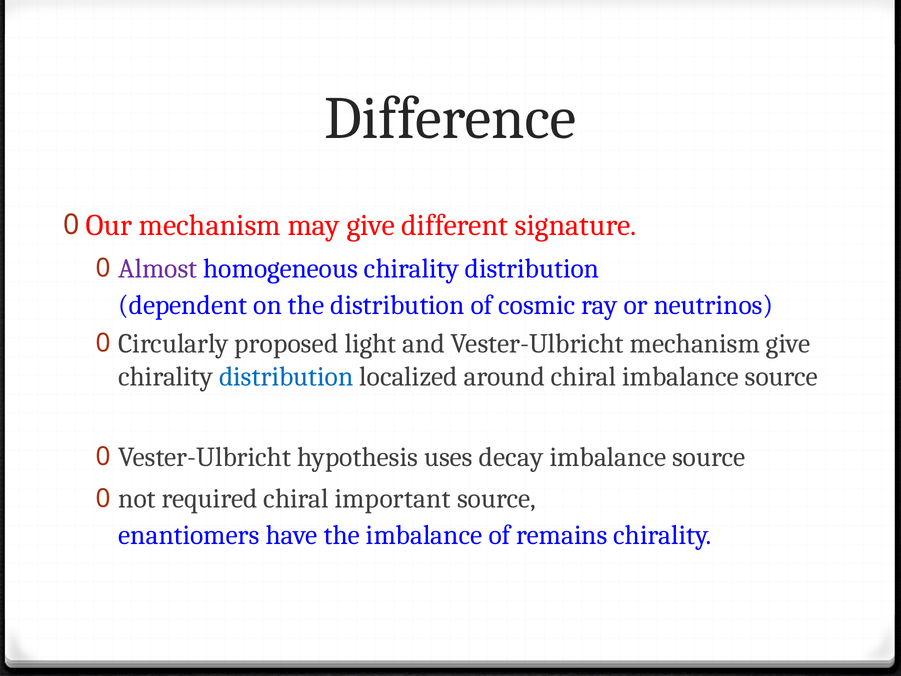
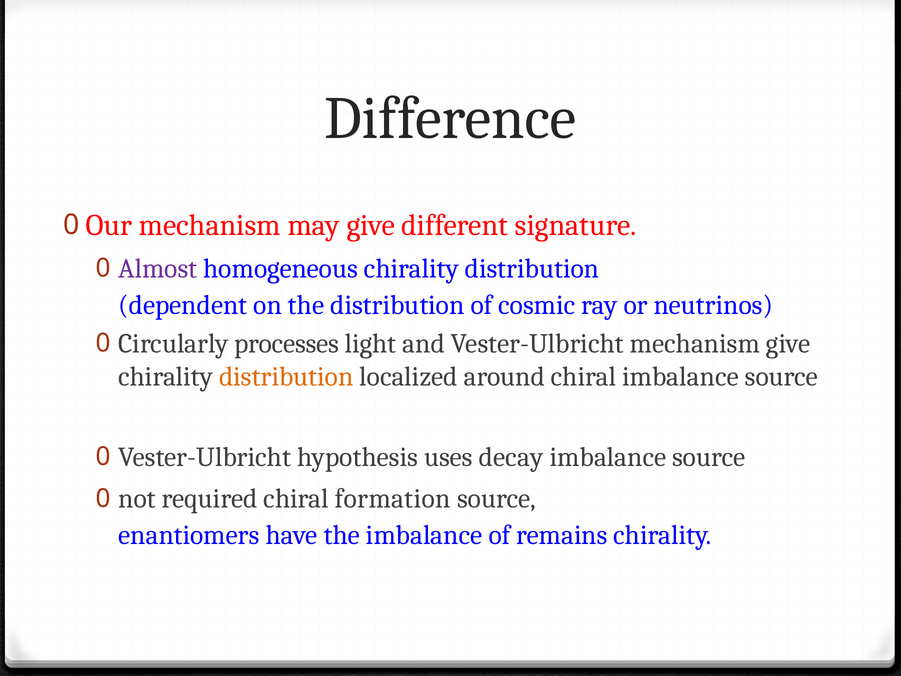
proposed: proposed -> processes
distribution at (286, 377) colour: blue -> orange
important: important -> formation
